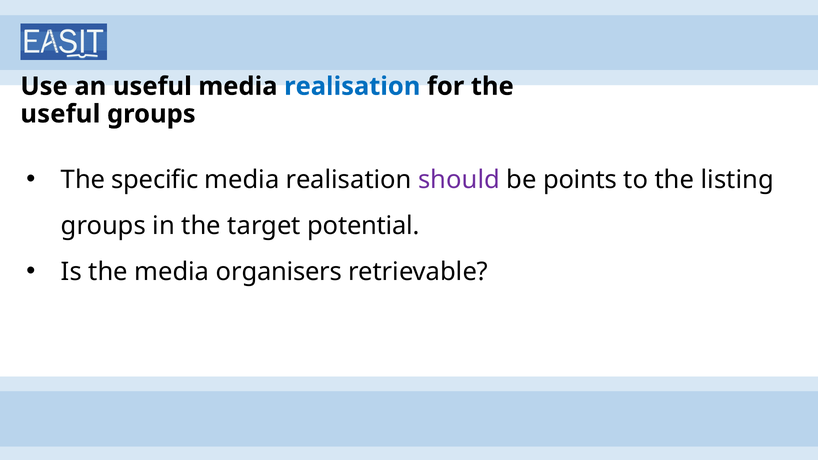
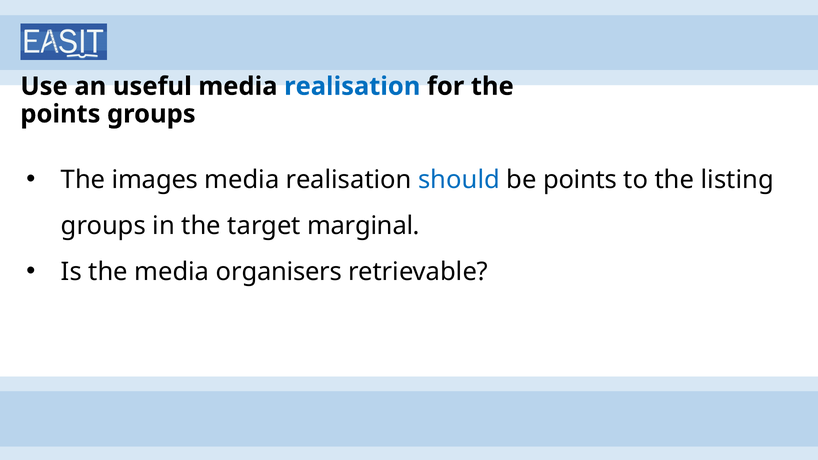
useful at (60, 114): useful -> points
specific: specific -> images
should colour: purple -> blue
potential: potential -> marginal
